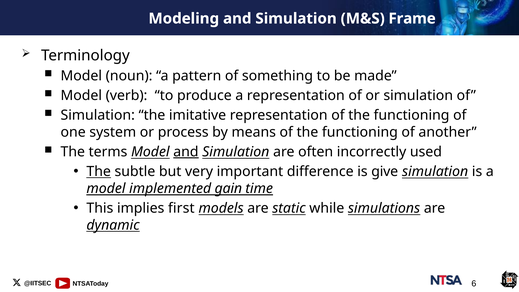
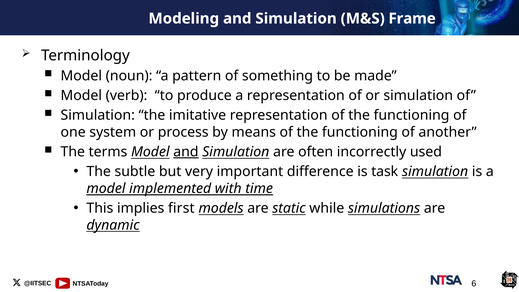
The at (99, 172) underline: present -> none
give: give -> task
gain: gain -> with
